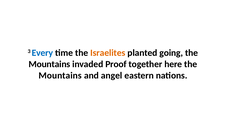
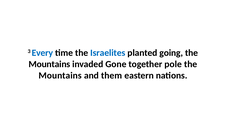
Israelites colour: orange -> blue
Proof: Proof -> Gone
here: here -> pole
angel: angel -> them
